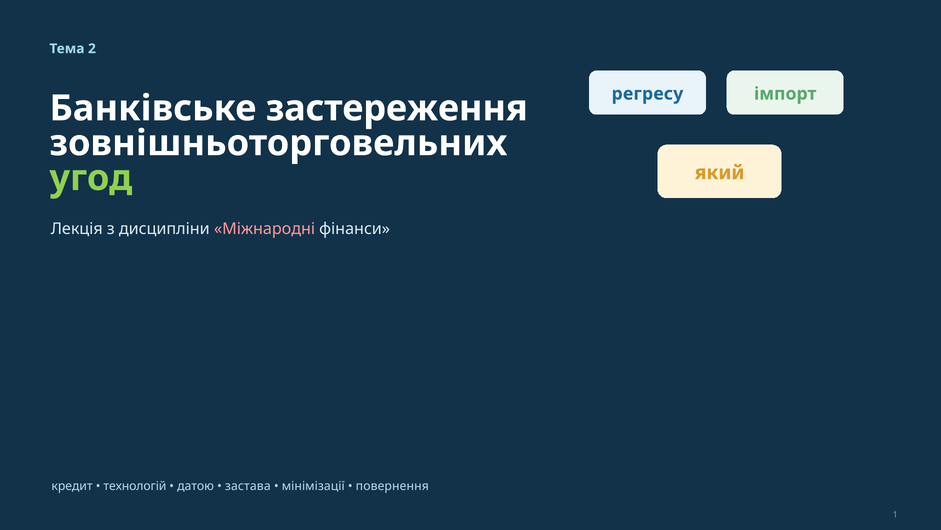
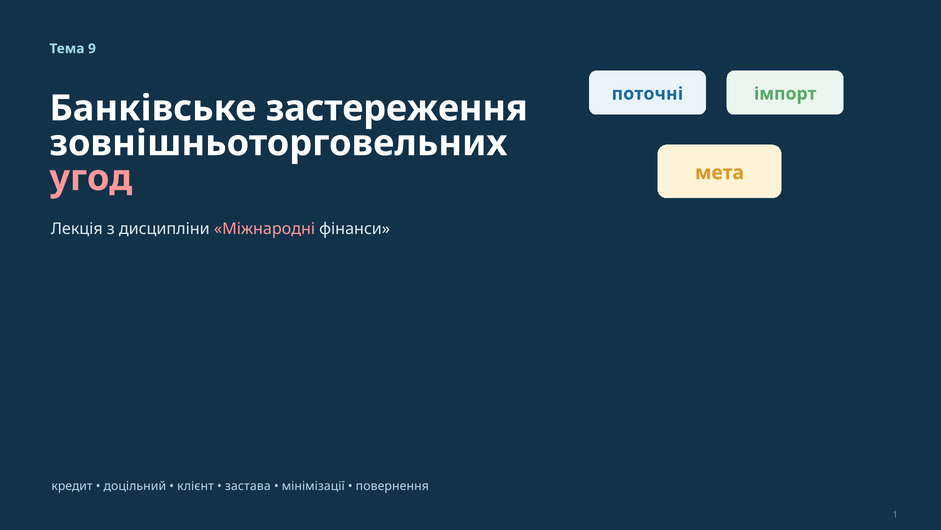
2: 2 -> 9
регресу: регресу -> поточні
який: який -> мета
угод colour: light green -> pink
технологій: технологій -> доцільний
датою: датою -> клієнт
